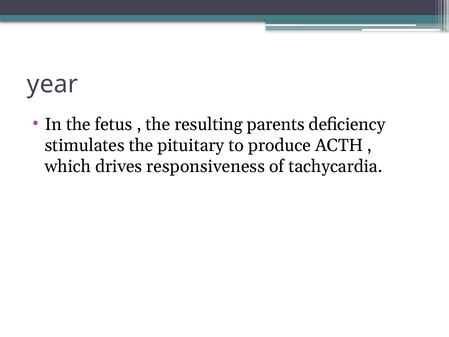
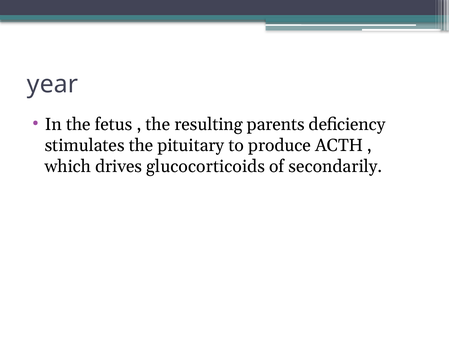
responsiveness: responsiveness -> glucocorticoids
tachycardia: tachycardia -> secondarily
